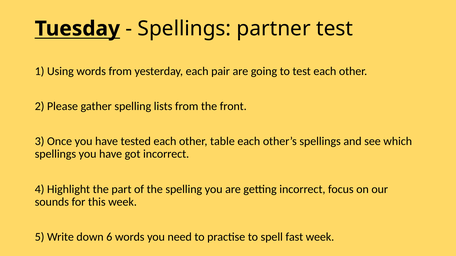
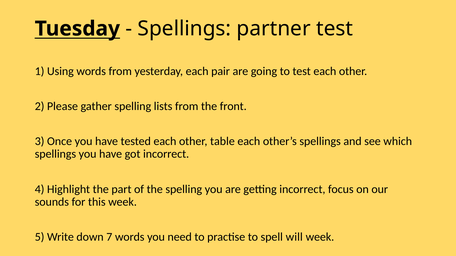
6: 6 -> 7
fast: fast -> will
